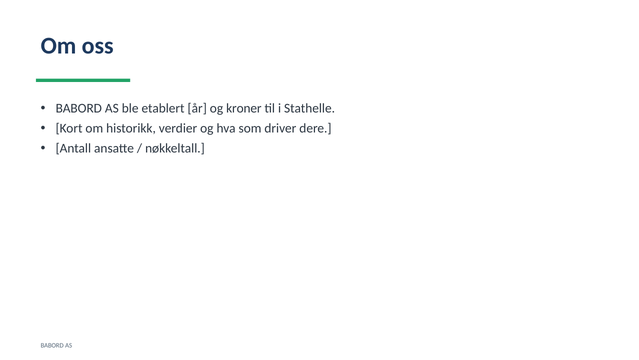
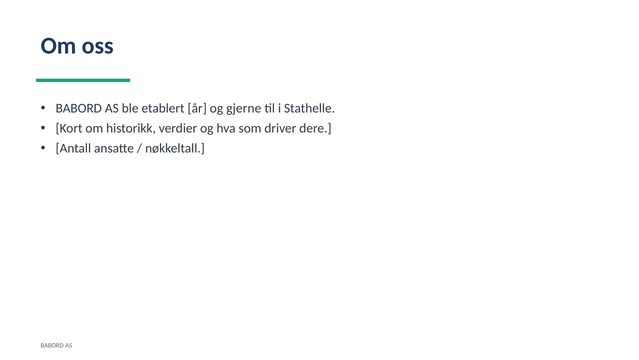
kroner: kroner -> gjerne
